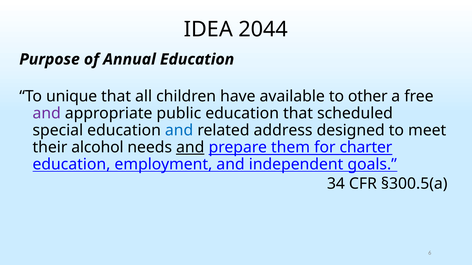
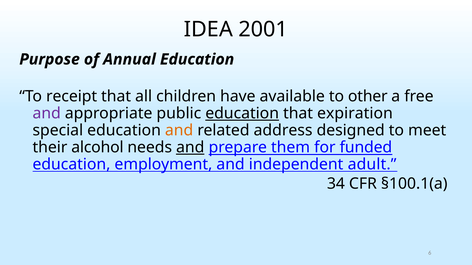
2044: 2044 -> 2001
unique: unique -> receipt
education at (242, 114) underline: none -> present
scheduled: scheduled -> expiration
and at (179, 131) colour: blue -> orange
charter: charter -> funded
goals: goals -> adult
§300.5(a: §300.5(a -> §100.1(a
